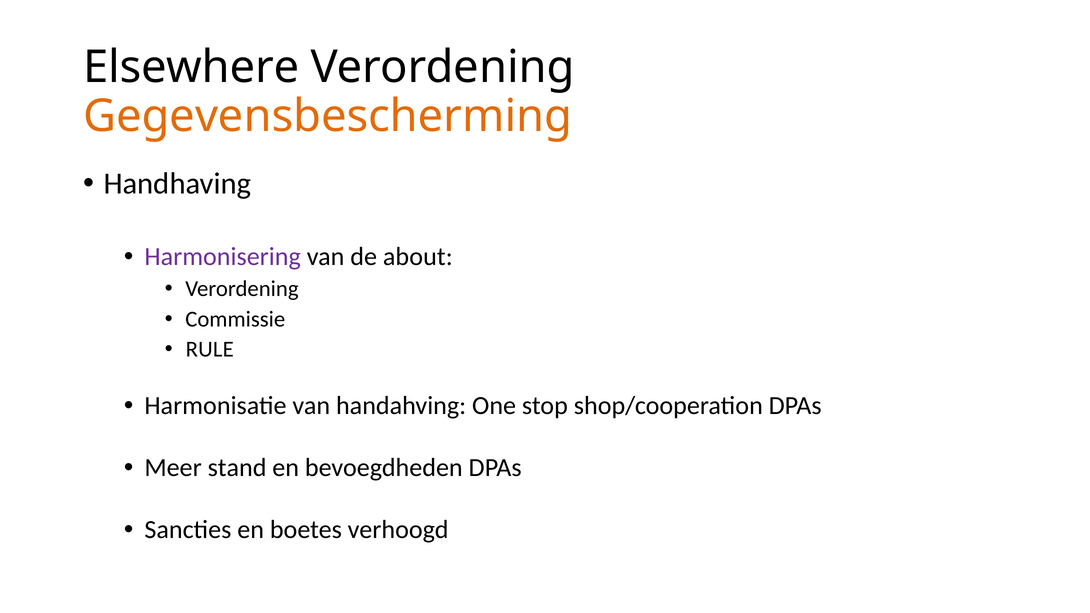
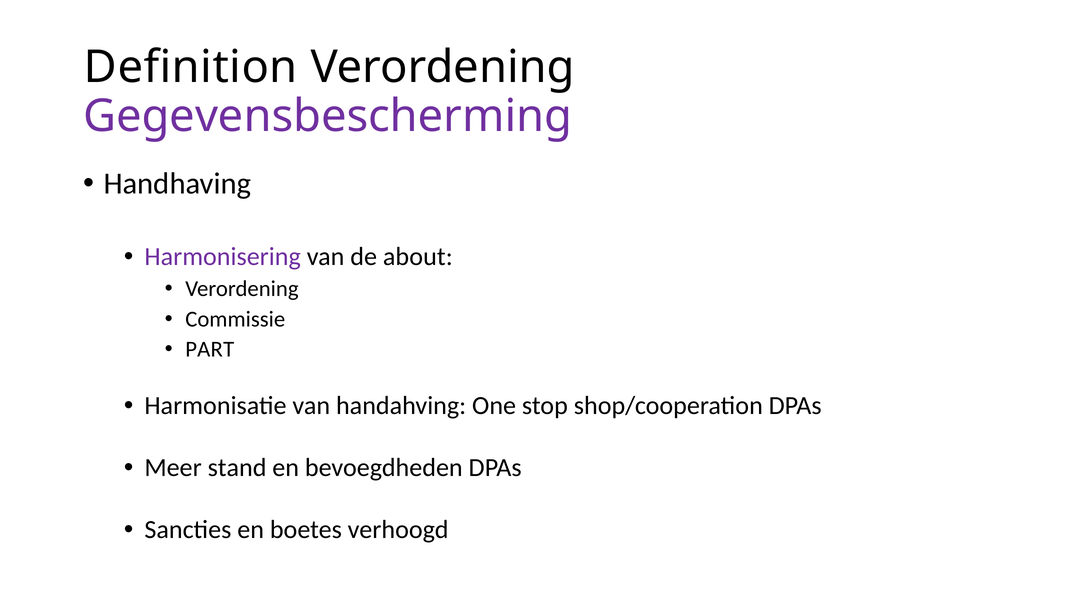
Elsewhere: Elsewhere -> Definition
Gegevensbescherming colour: orange -> purple
RULE: RULE -> PART
